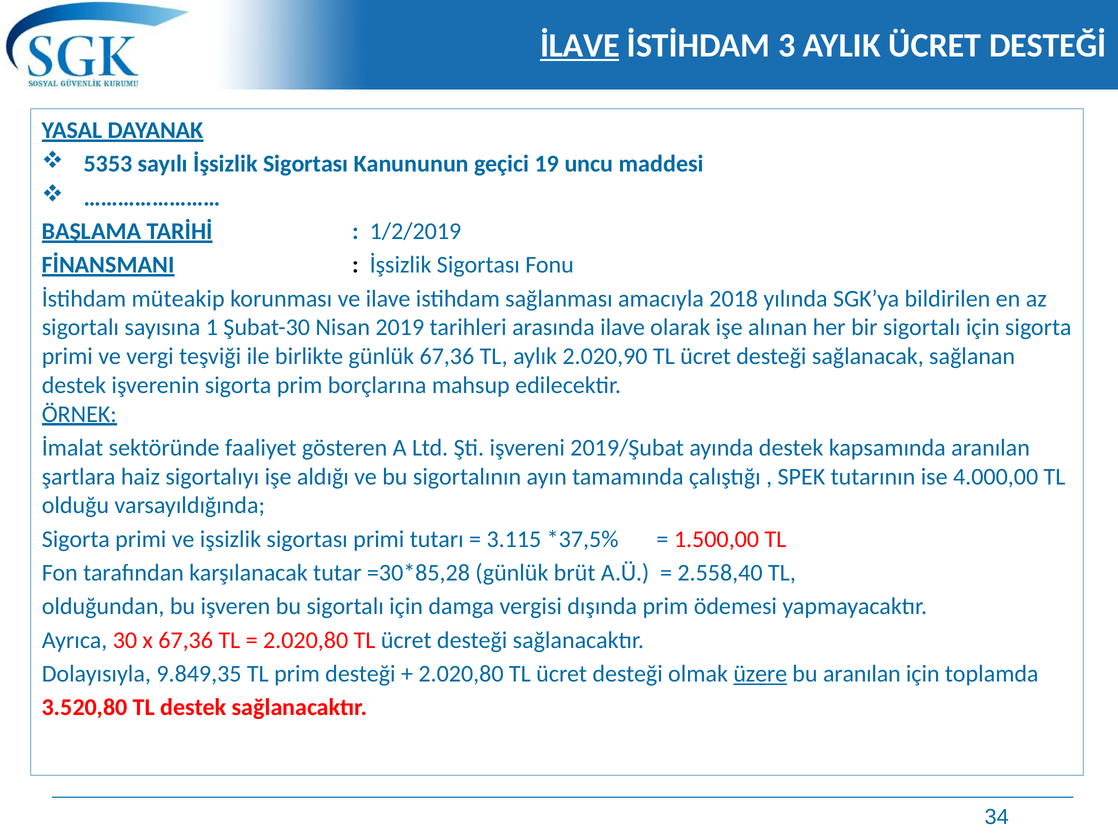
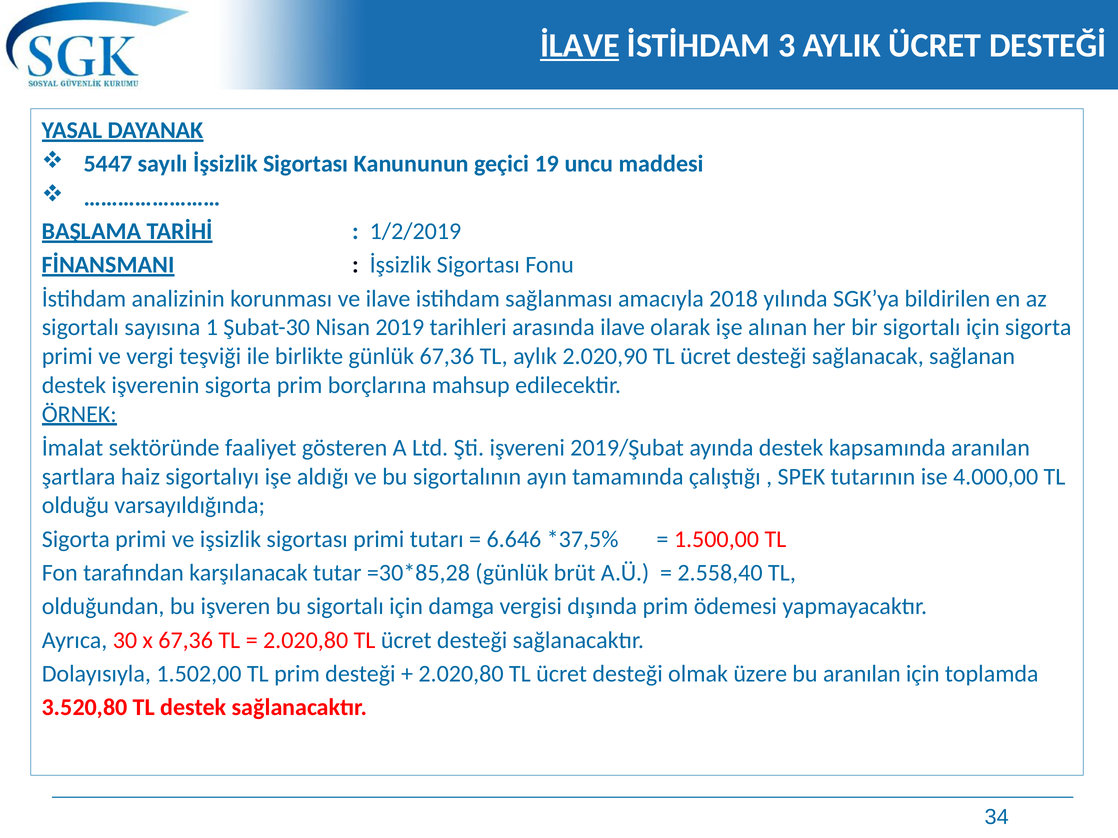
5353: 5353 -> 5447
müteakip: müteakip -> analizinin
3.115: 3.115 -> 6.646
9.849,35: 9.849,35 -> 1.502,00
üzere underline: present -> none
